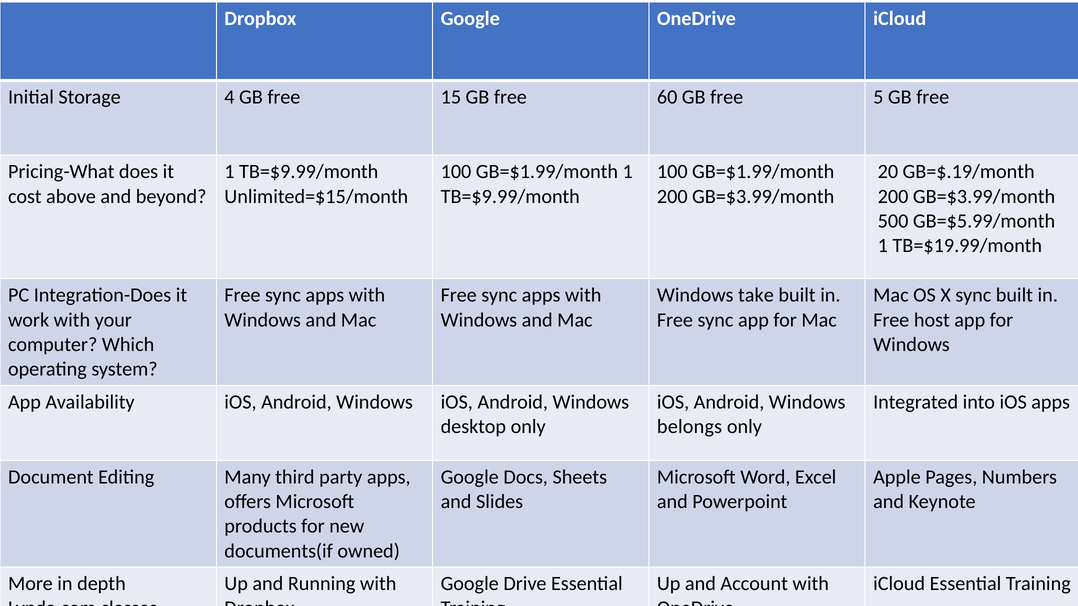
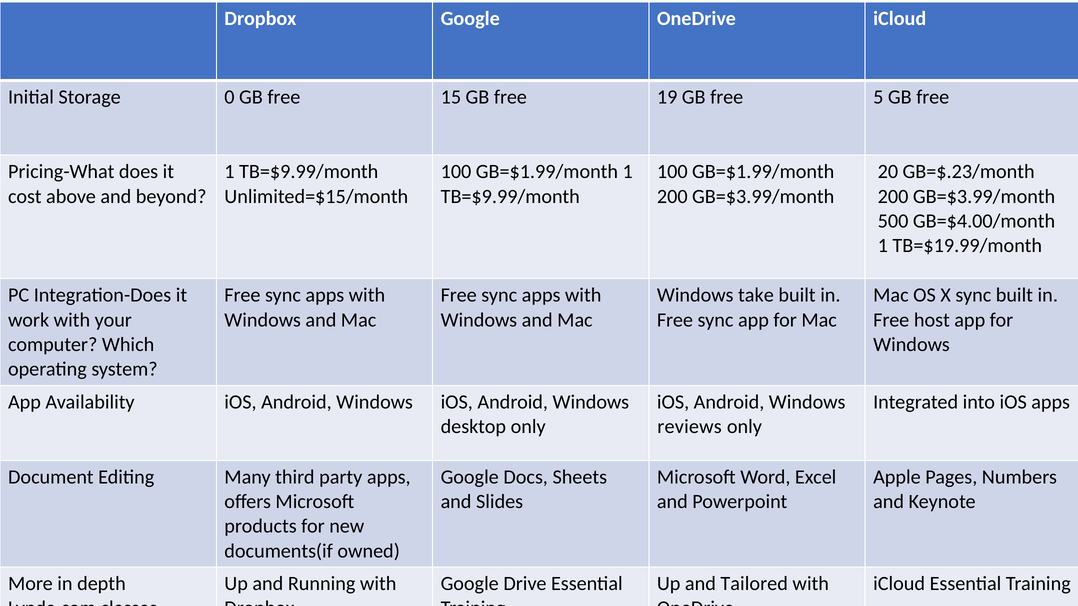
4: 4 -> 0
60: 60 -> 19
GB=$.19/month: GB=$.19/month -> GB=$.23/month
GB=$5.99/month: GB=$5.99/month -> GB=$4.00/month
belongs: belongs -> reviews
Account: Account -> Tailored
